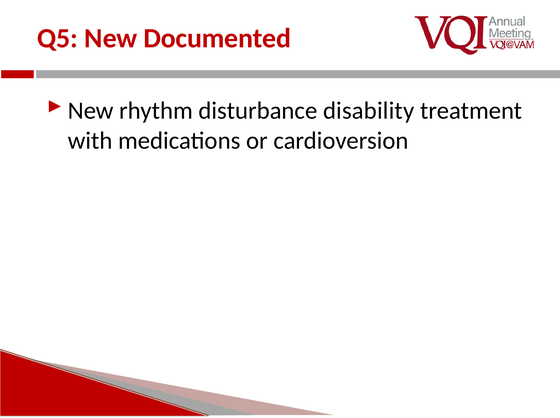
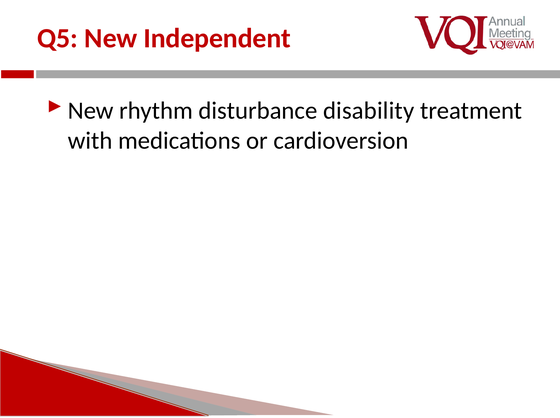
Documented: Documented -> Independent
